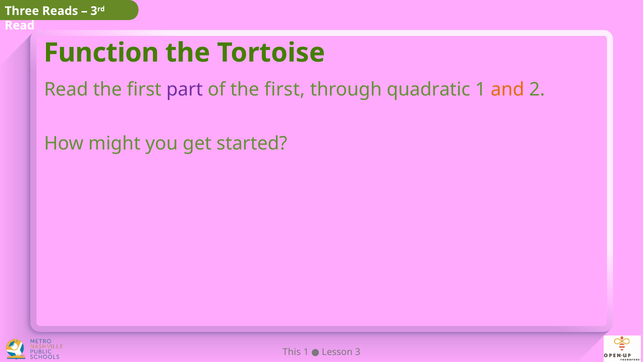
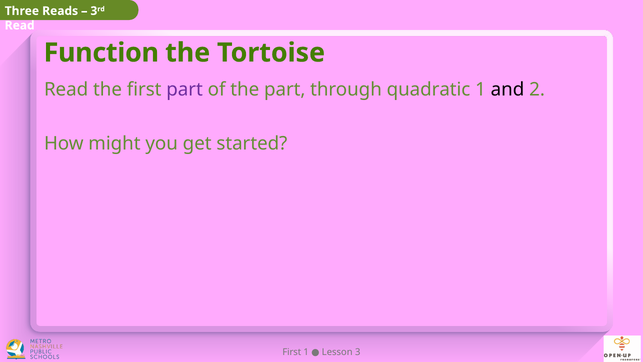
of the first: first -> part
and colour: orange -> black
This at (292, 352): This -> First
